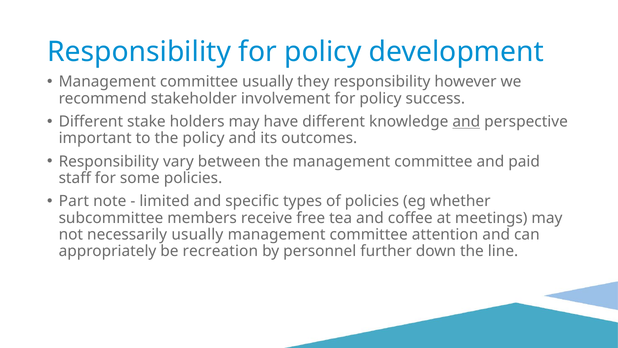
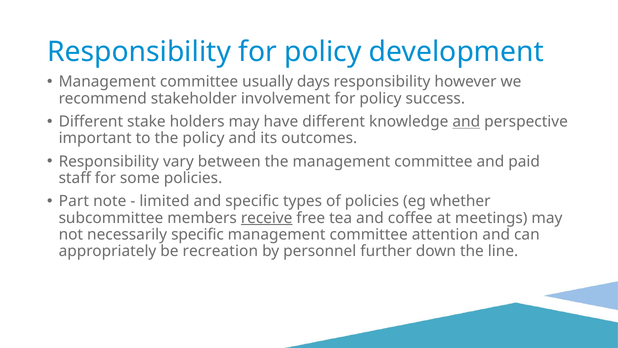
they: they -> days
receive underline: none -> present
necessarily usually: usually -> specific
